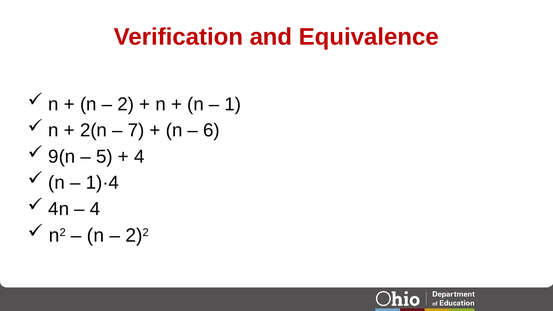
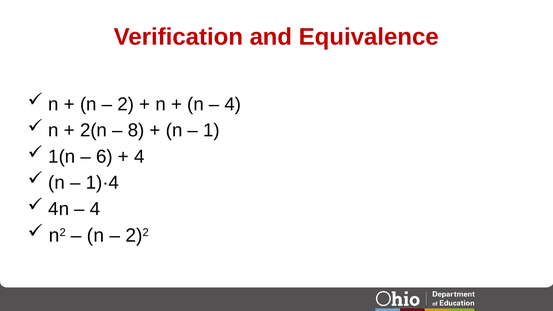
1 at (233, 104): 1 -> 4
7: 7 -> 8
6: 6 -> 1
9(n: 9(n -> 1(n
5: 5 -> 6
